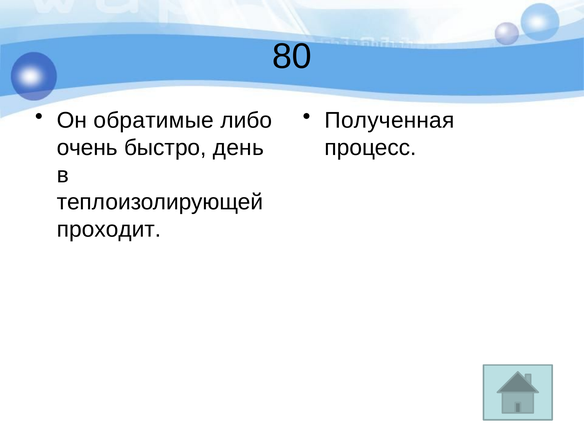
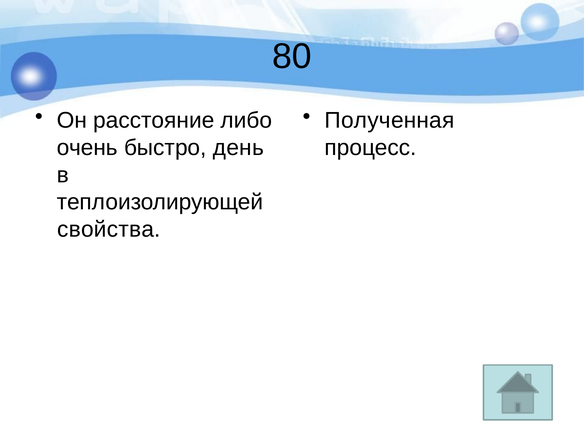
обратимые: обратимые -> расстояние
проходит: проходит -> свойства
